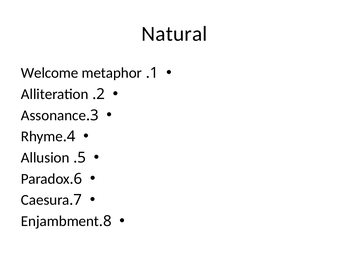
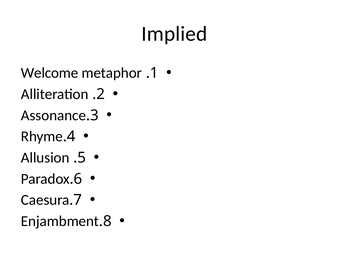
Natural: Natural -> Implied
